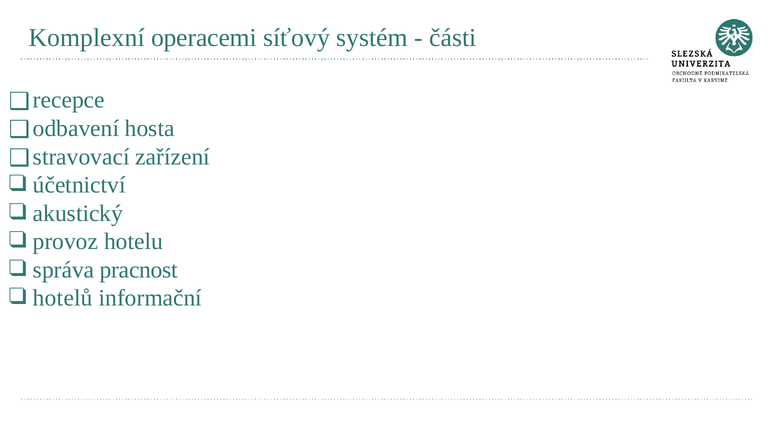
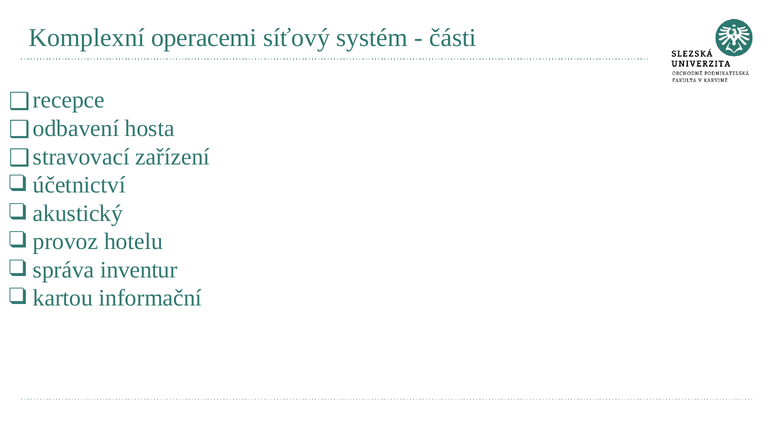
pracnost: pracnost -> inventur
hotelů: hotelů -> kartou
